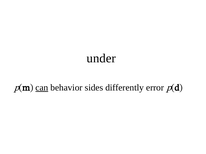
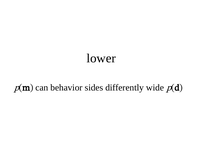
under: under -> lower
can underline: present -> none
error: error -> wide
